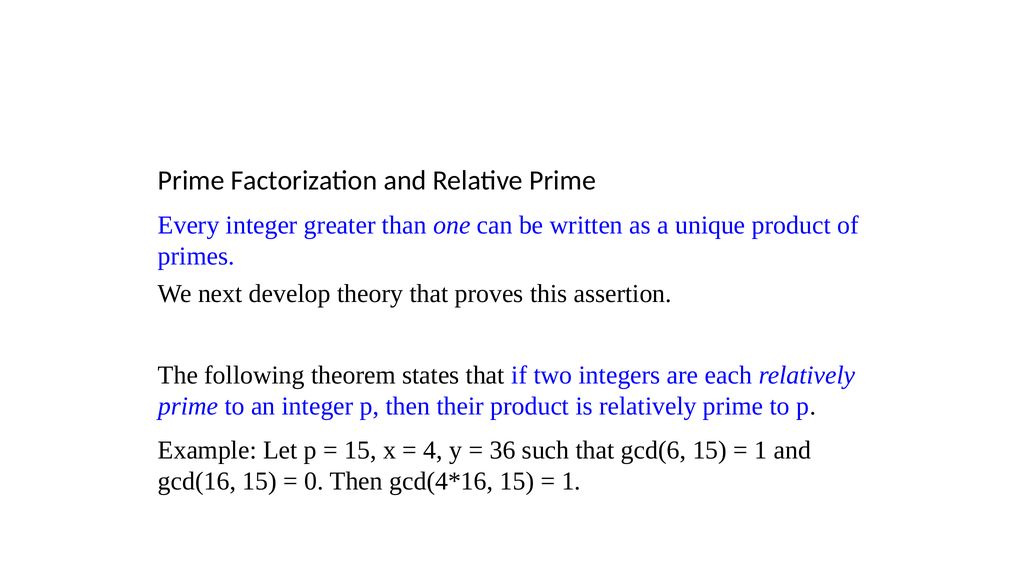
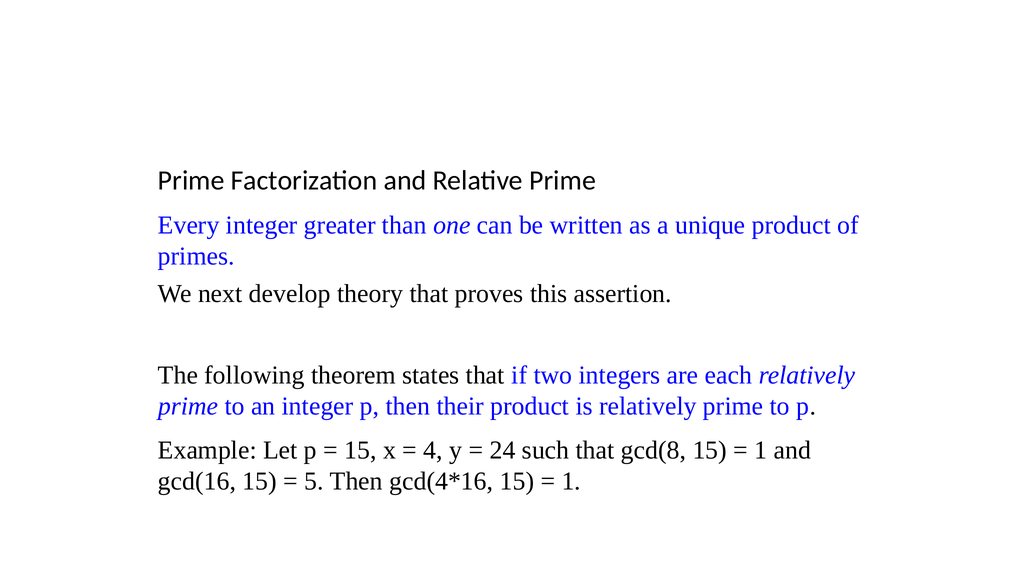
36: 36 -> 24
gcd(6: gcd(6 -> gcd(8
0: 0 -> 5
